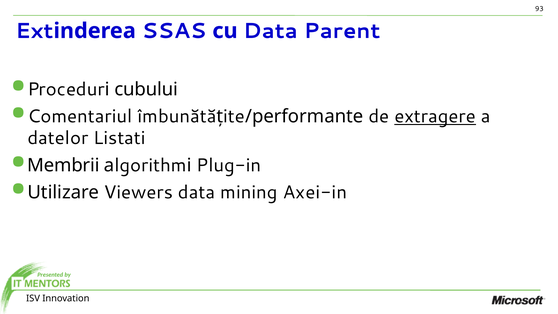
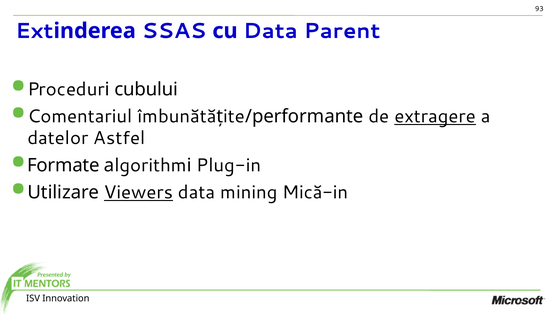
Listati: Listati -> Astfel
Membrii: Membrii -> Formate
Viewers underline: none -> present
Axei-in: Axei-in -> Mică-in
